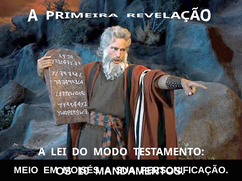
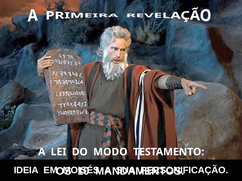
MEIO: MEIO -> IDEIA
